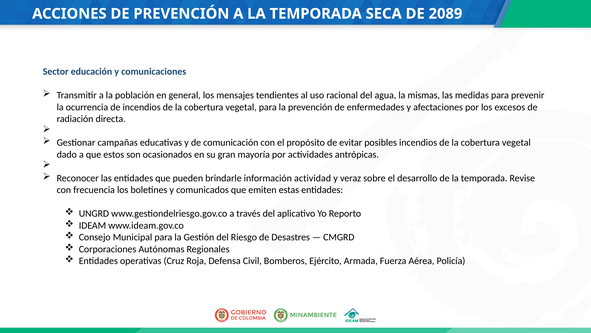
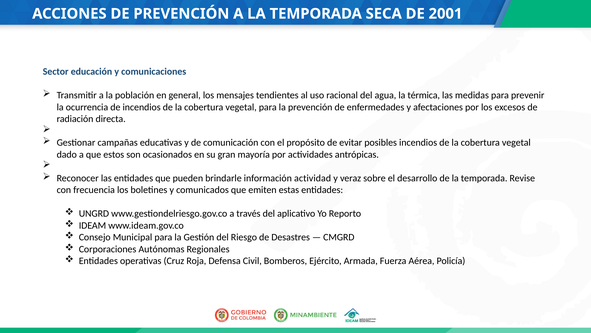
2089: 2089 -> 2001
mismas: mismas -> térmica
